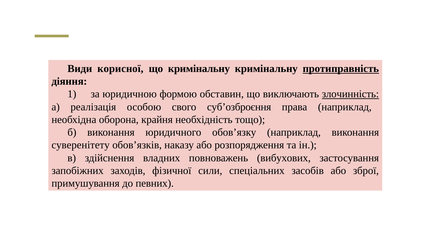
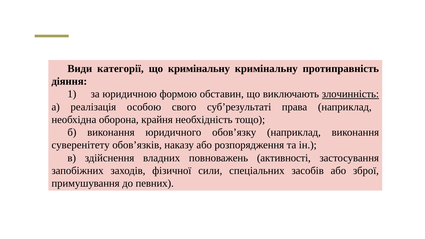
корисної: корисної -> категорії
протиправність underline: present -> none
суб’озброєння: суб’озброєння -> суб’результаті
вибухових: вибухових -> активності
